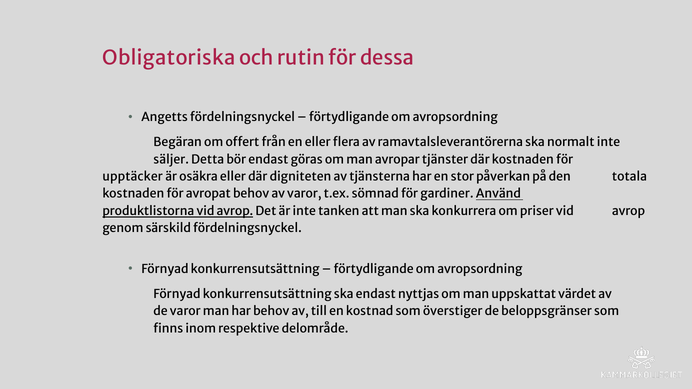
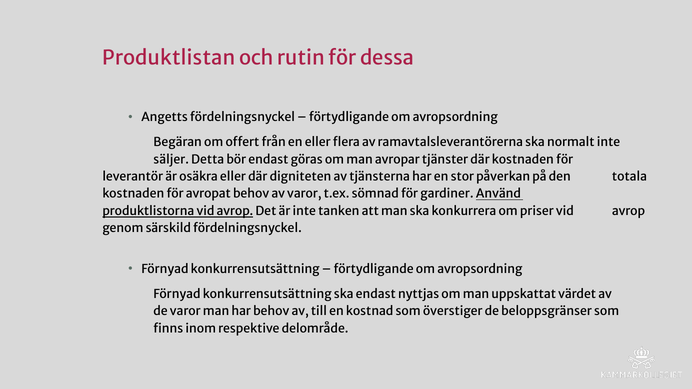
Obligatoriska: Obligatoriska -> Produktlistan
upptäcker: upptäcker -> leverantör
